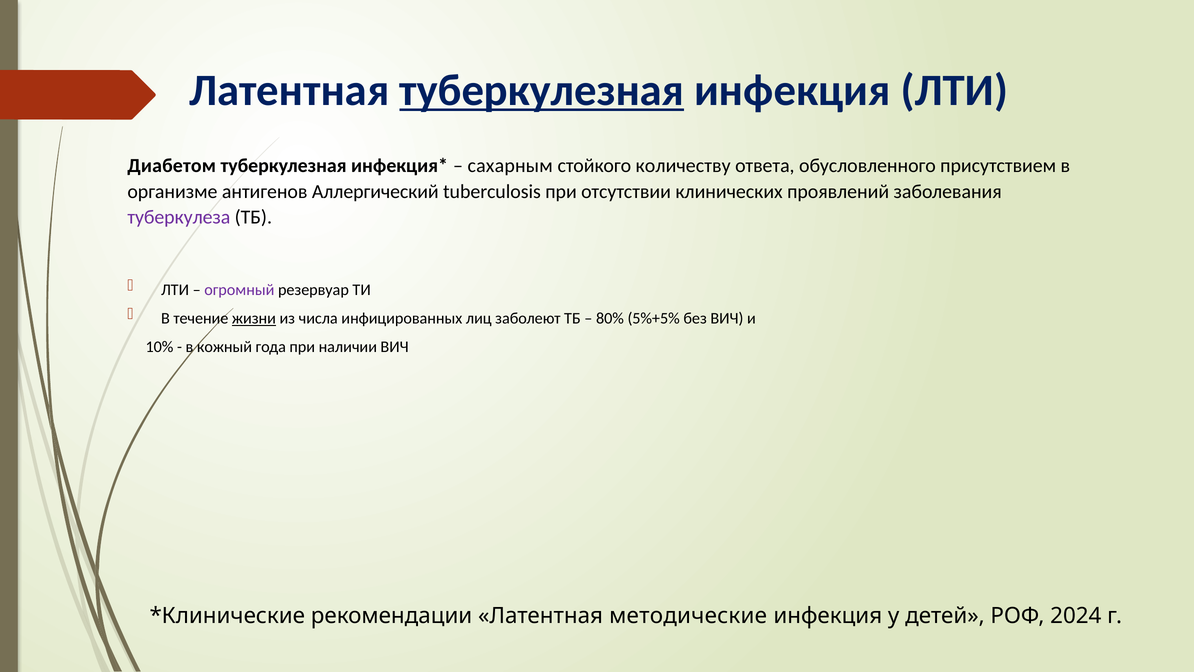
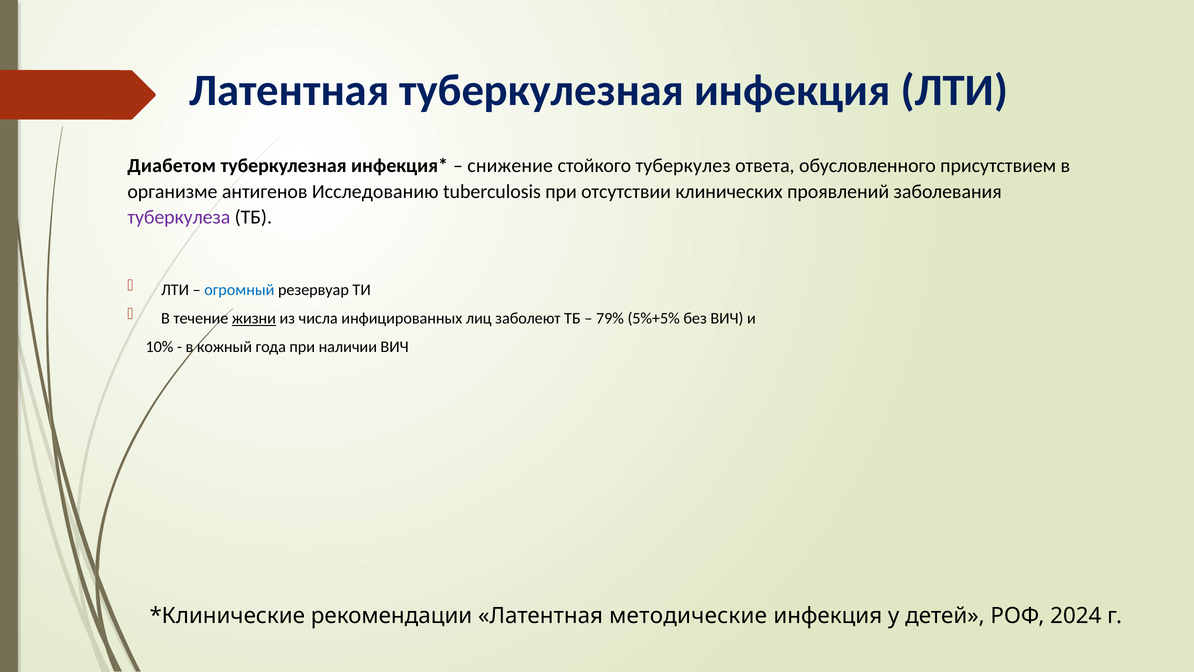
туберкулезная at (542, 90) underline: present -> none
сахарным: сахарным -> снижение
количеству: количеству -> туберкулез
Аллергический: Аллергический -> Исследованию
огромный colour: purple -> blue
80%: 80% -> 79%
